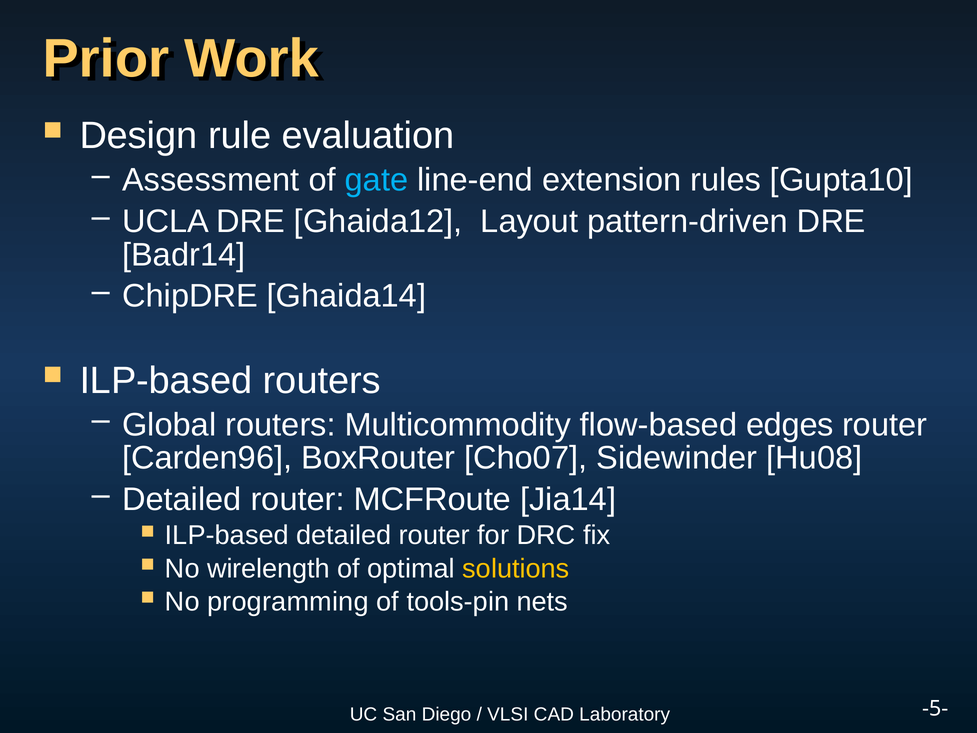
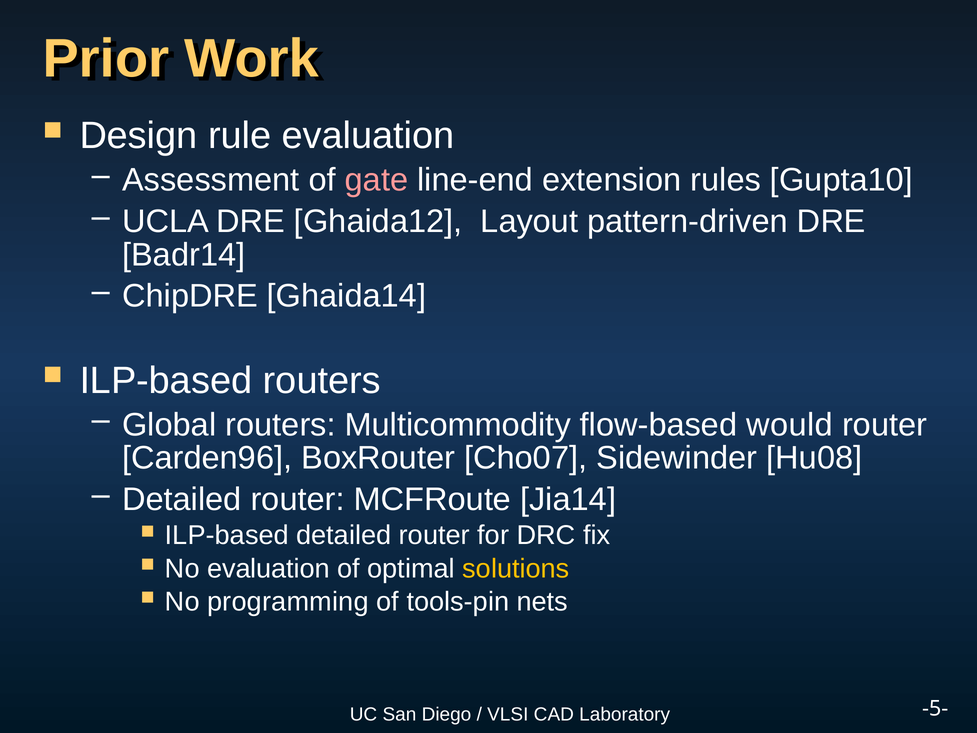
gate colour: light blue -> pink
edges: edges -> would
No wirelength: wirelength -> evaluation
